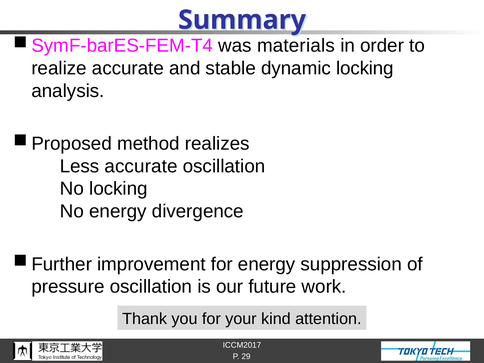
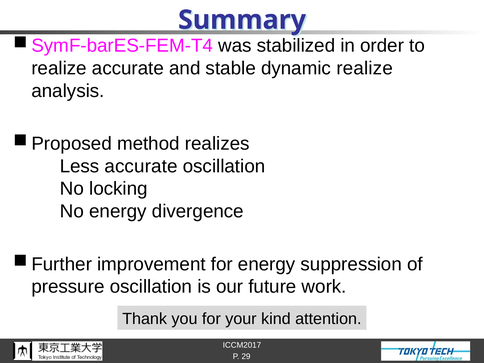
materials: materials -> stabilized
dynamic locking: locking -> realize
